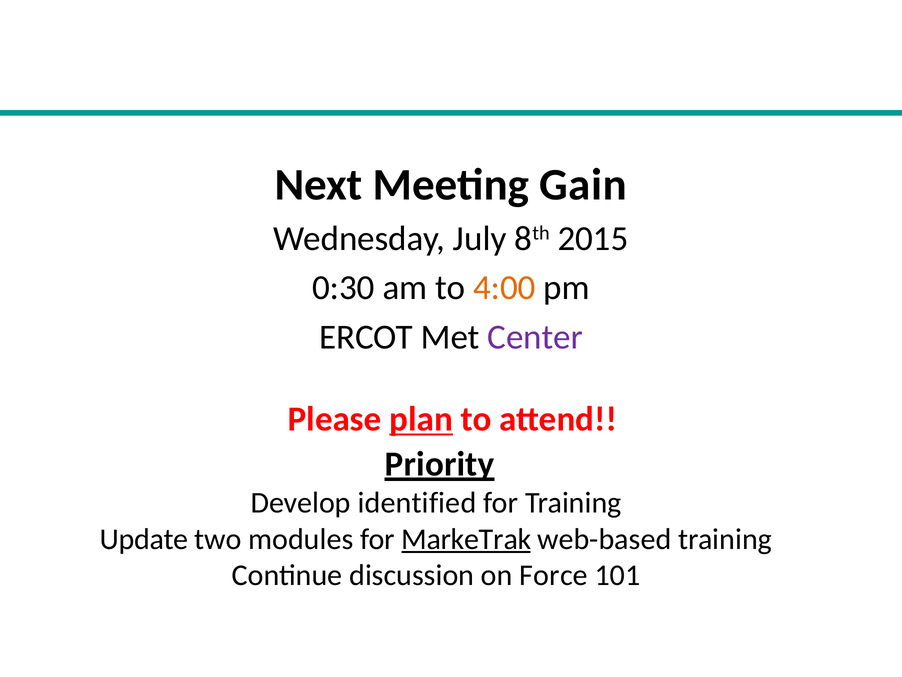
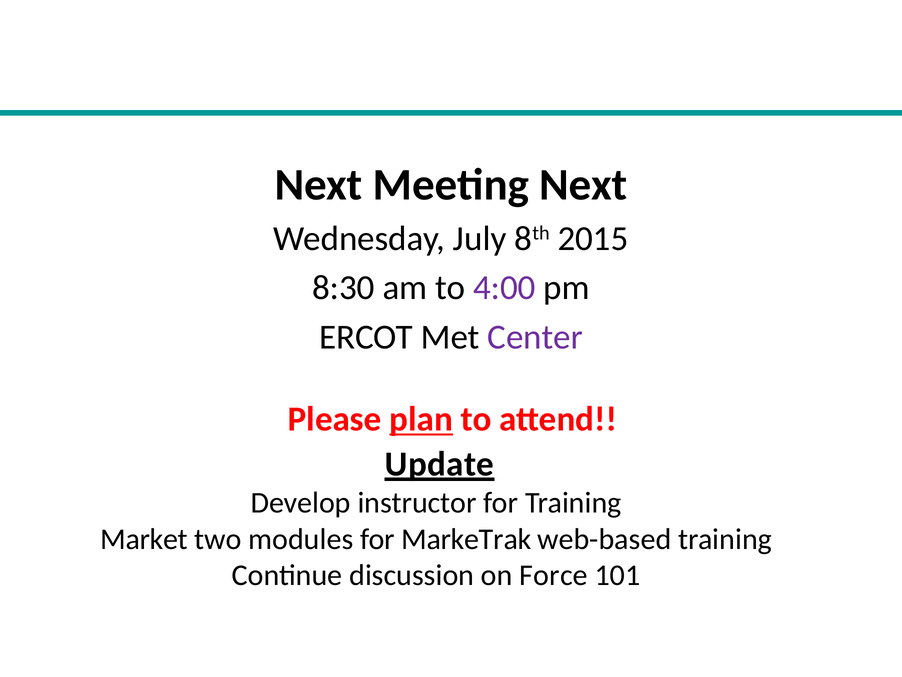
Meeting Gain: Gain -> Next
0:30: 0:30 -> 8:30
4:00 colour: orange -> purple
Priority: Priority -> Update
identified: identified -> instructor
Update: Update -> Market
MarkeTrak underline: present -> none
